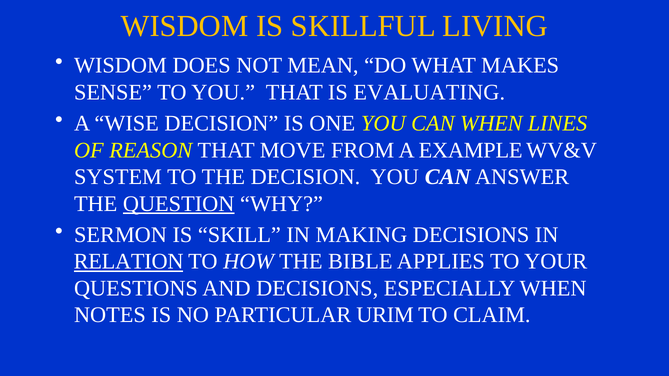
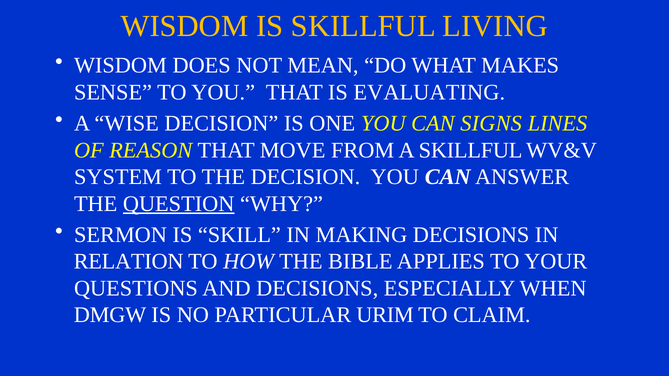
CAN WHEN: WHEN -> SIGNS
A EXAMPLE: EXAMPLE -> SKILLFUL
RELATION underline: present -> none
NOTES: NOTES -> DMGW
